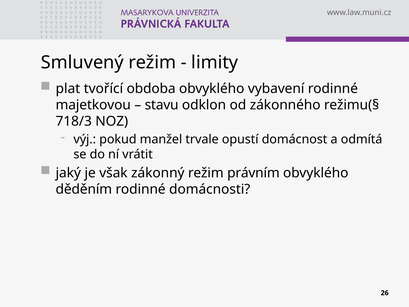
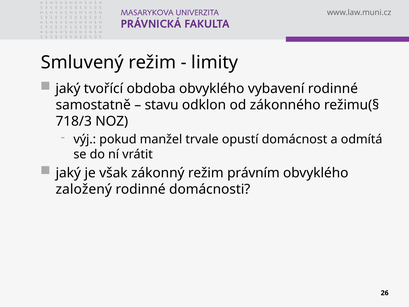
plat at (68, 88): plat -> jaký
majetkovou: majetkovou -> samostatně
děděním: děděním -> založený
